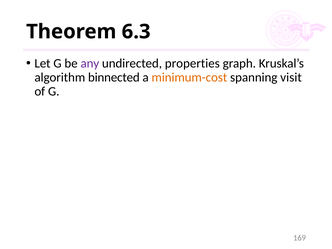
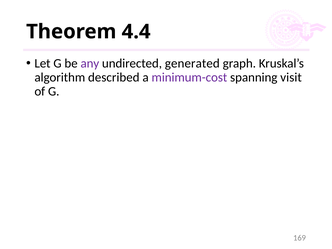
6.3: 6.3 -> 4.4
properties: properties -> generated
binnected: binnected -> described
minimum-cost colour: orange -> purple
